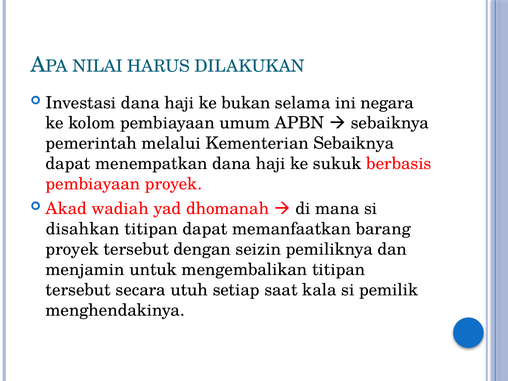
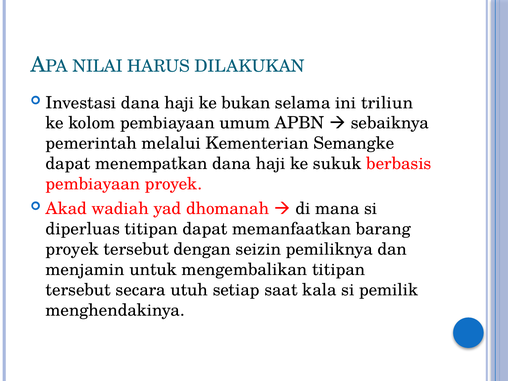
negara: negara -> triliun
Kementerian Sebaiknya: Sebaiknya -> Semangke
disahkan: disahkan -> diperluas
